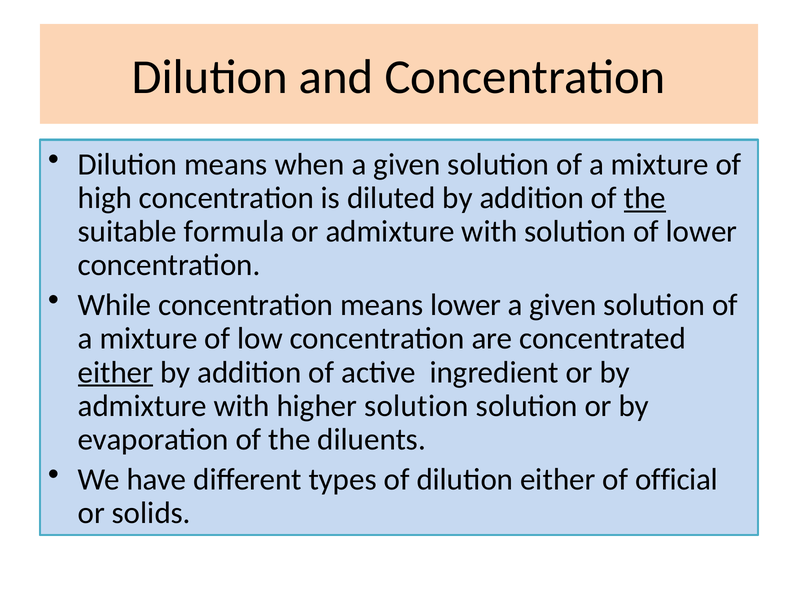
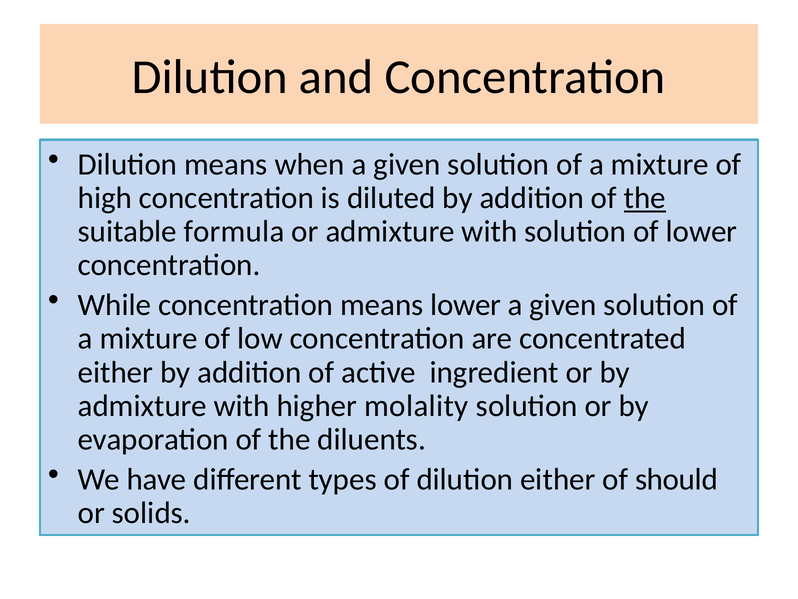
either at (115, 372) underline: present -> none
higher solution: solution -> molality
official: official -> should
